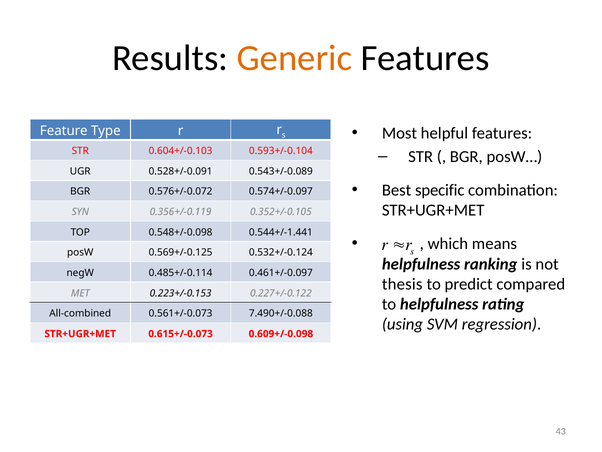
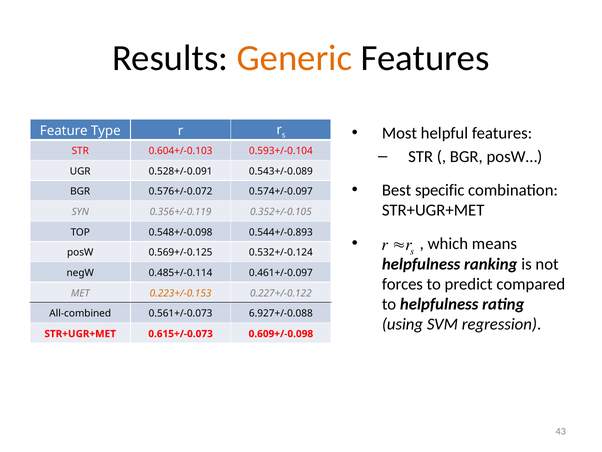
0.544+/-1.441: 0.544+/-1.441 -> 0.544+/-0.893
thesis: thesis -> forces
0.223+/-0.153 colour: black -> orange
7.490+/-0.088: 7.490+/-0.088 -> 6.927+/-0.088
